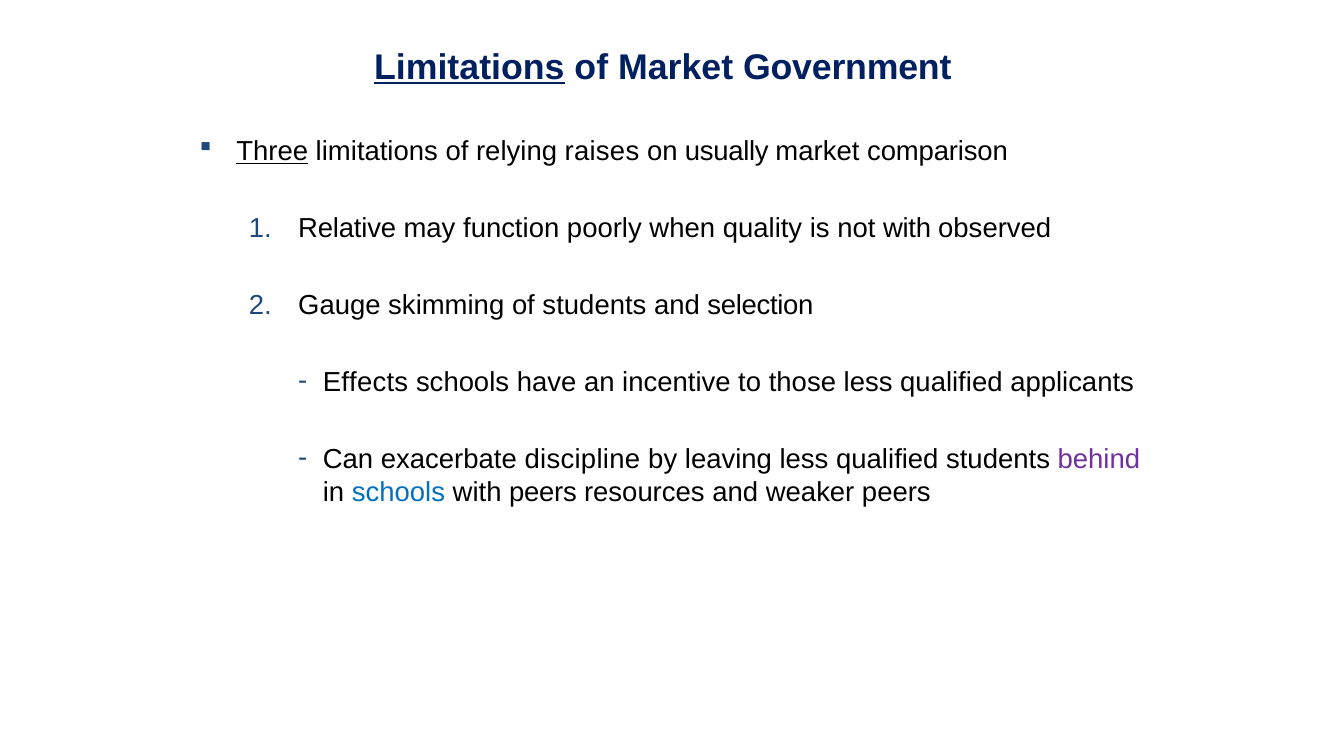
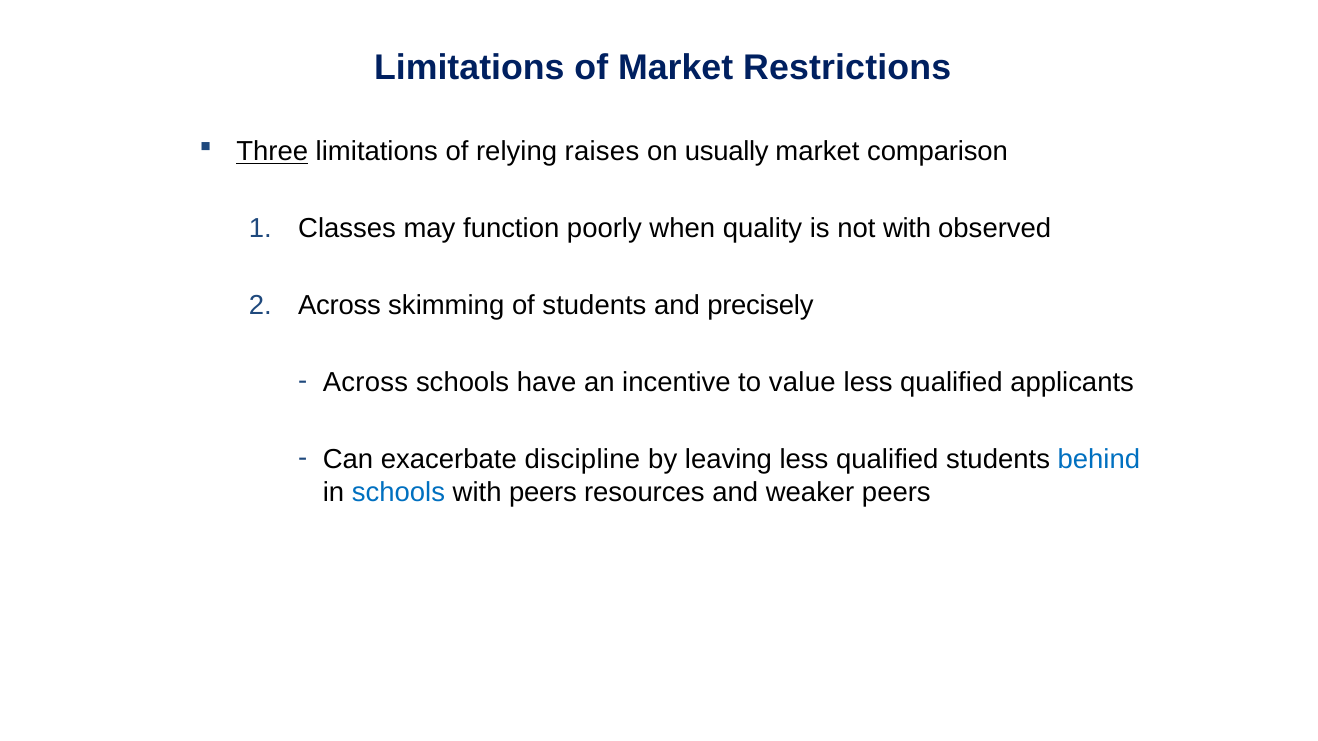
Limitations at (469, 67) underline: present -> none
Government: Government -> Restrictions
Relative: Relative -> Classes
Gauge at (339, 306): Gauge -> Across
selection: selection -> precisely
Effects at (365, 382): Effects -> Across
those: those -> value
behind colour: purple -> blue
